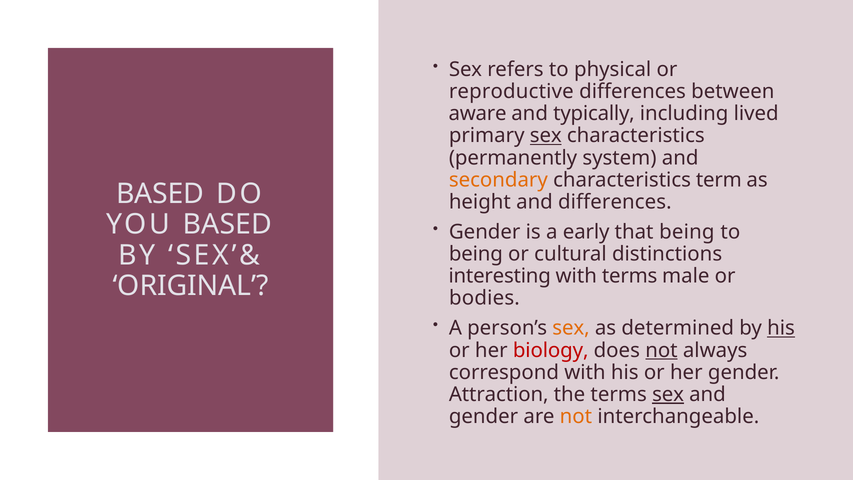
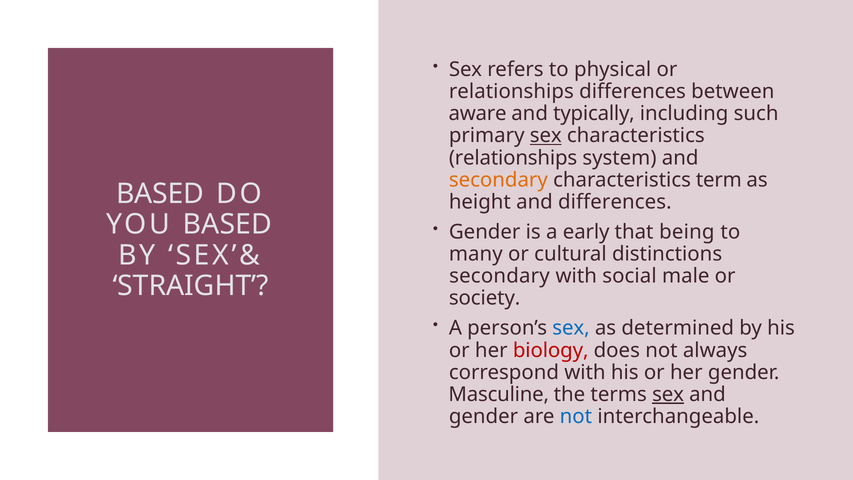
reproductive at (511, 92): reproductive -> relationships
lived: lived -> such
permanently at (513, 158): permanently -> relationships
being at (476, 254): being -> many
interesting at (500, 276): interesting -> secondary
with terms: terms -> social
ORIGINAL: ORIGINAL -> STRAIGHT
bodies: bodies -> society
sex at (571, 328) colour: orange -> blue
his at (781, 328) underline: present -> none
not at (661, 350) underline: present -> none
Attraction: Attraction -> Masculine
not at (576, 416) colour: orange -> blue
